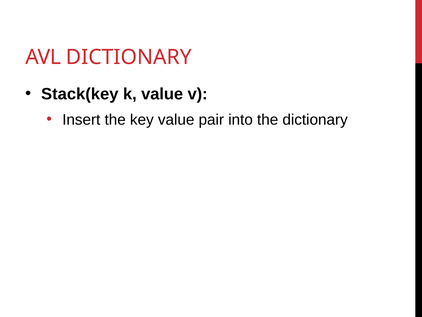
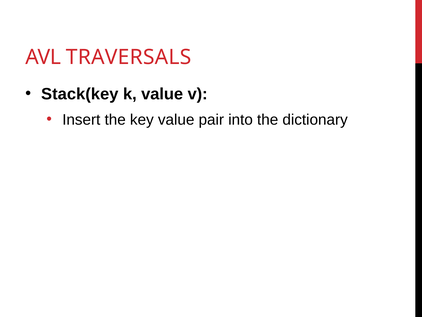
AVL DICTIONARY: DICTIONARY -> TRAVERSALS
